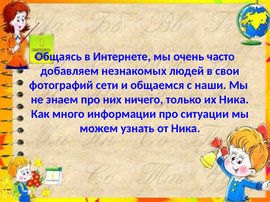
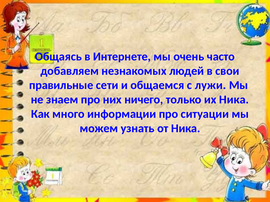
фотографий: фотографий -> правильные
наши: наши -> лужи
